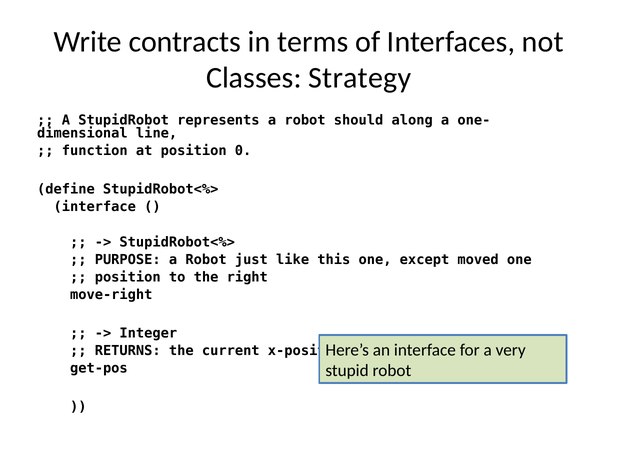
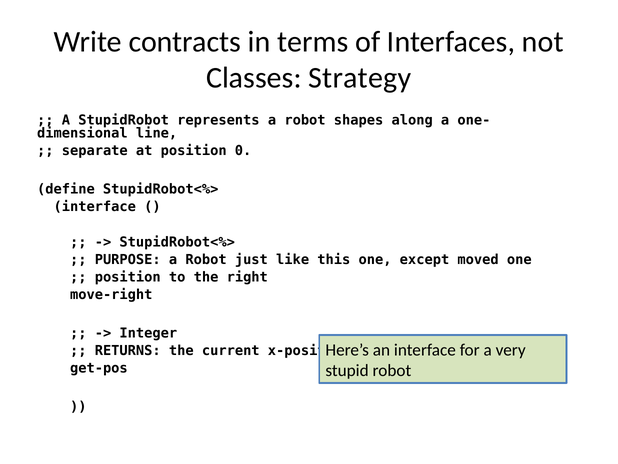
should: should -> shapes
function: function -> separate
